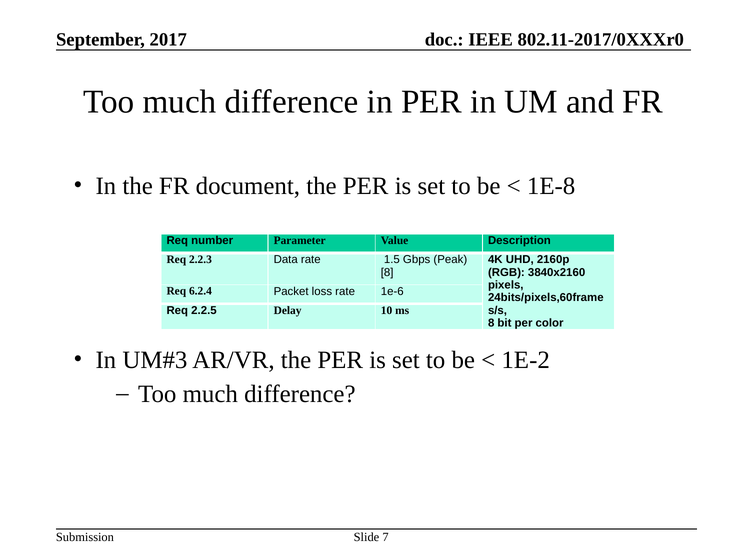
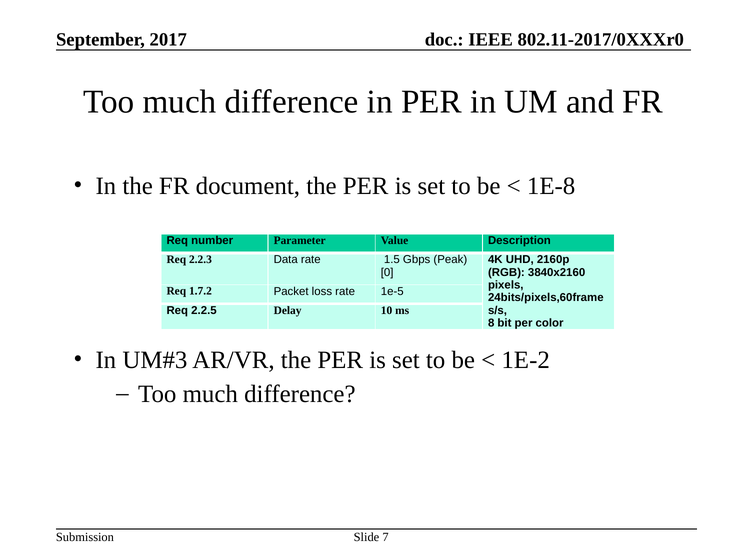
8 at (387, 272): 8 -> 0
6.2.4: 6.2.4 -> 1.7.2
1e-6: 1e-6 -> 1e-5
